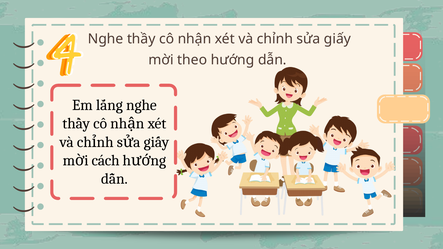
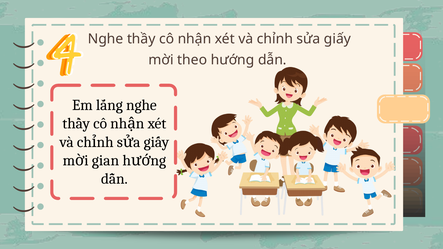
cách: cách -> gian
